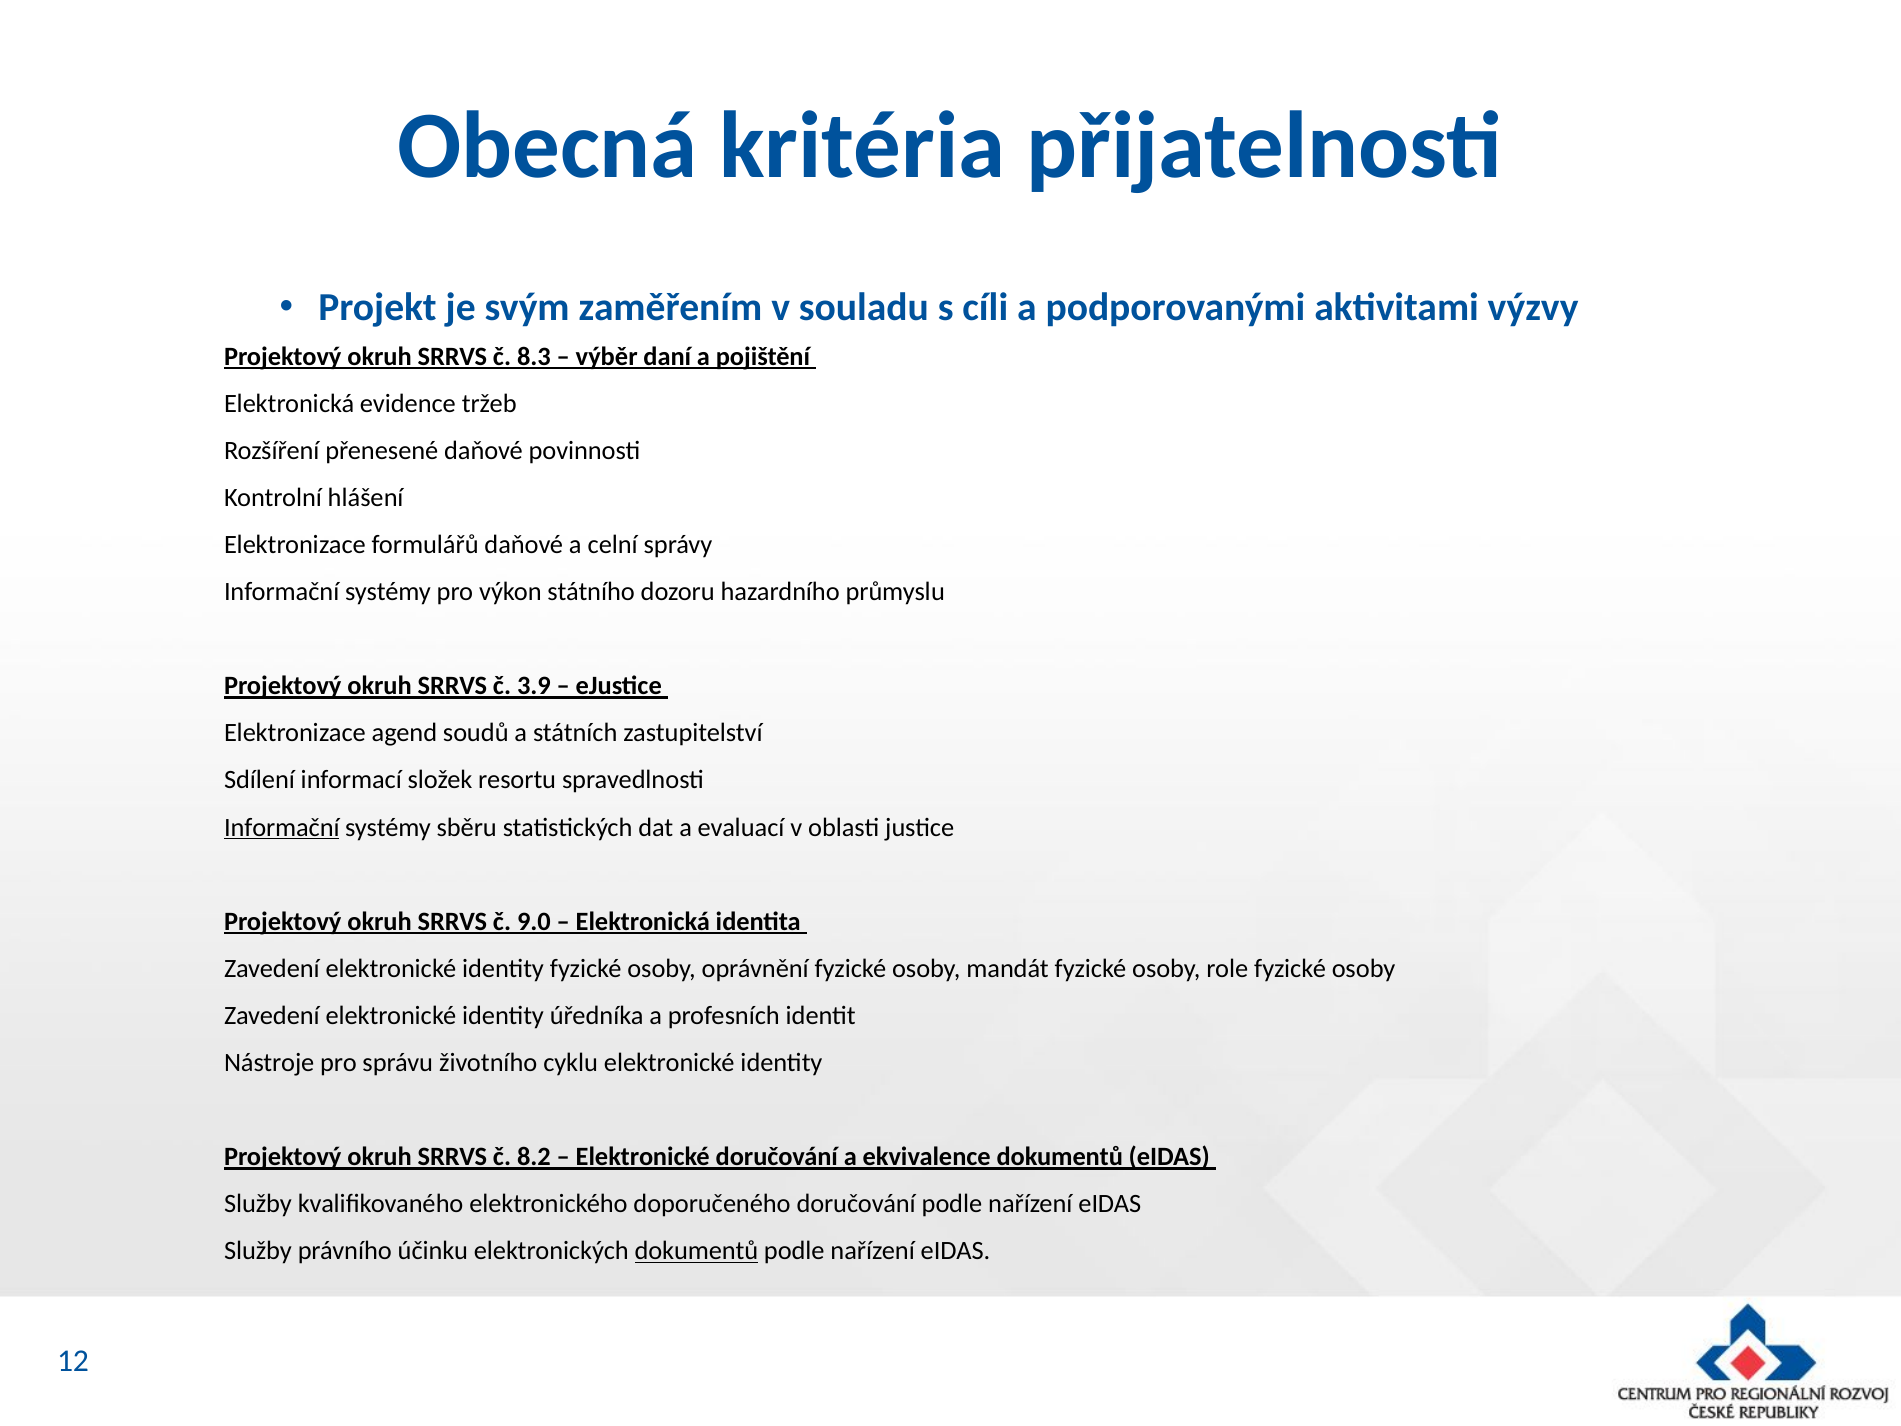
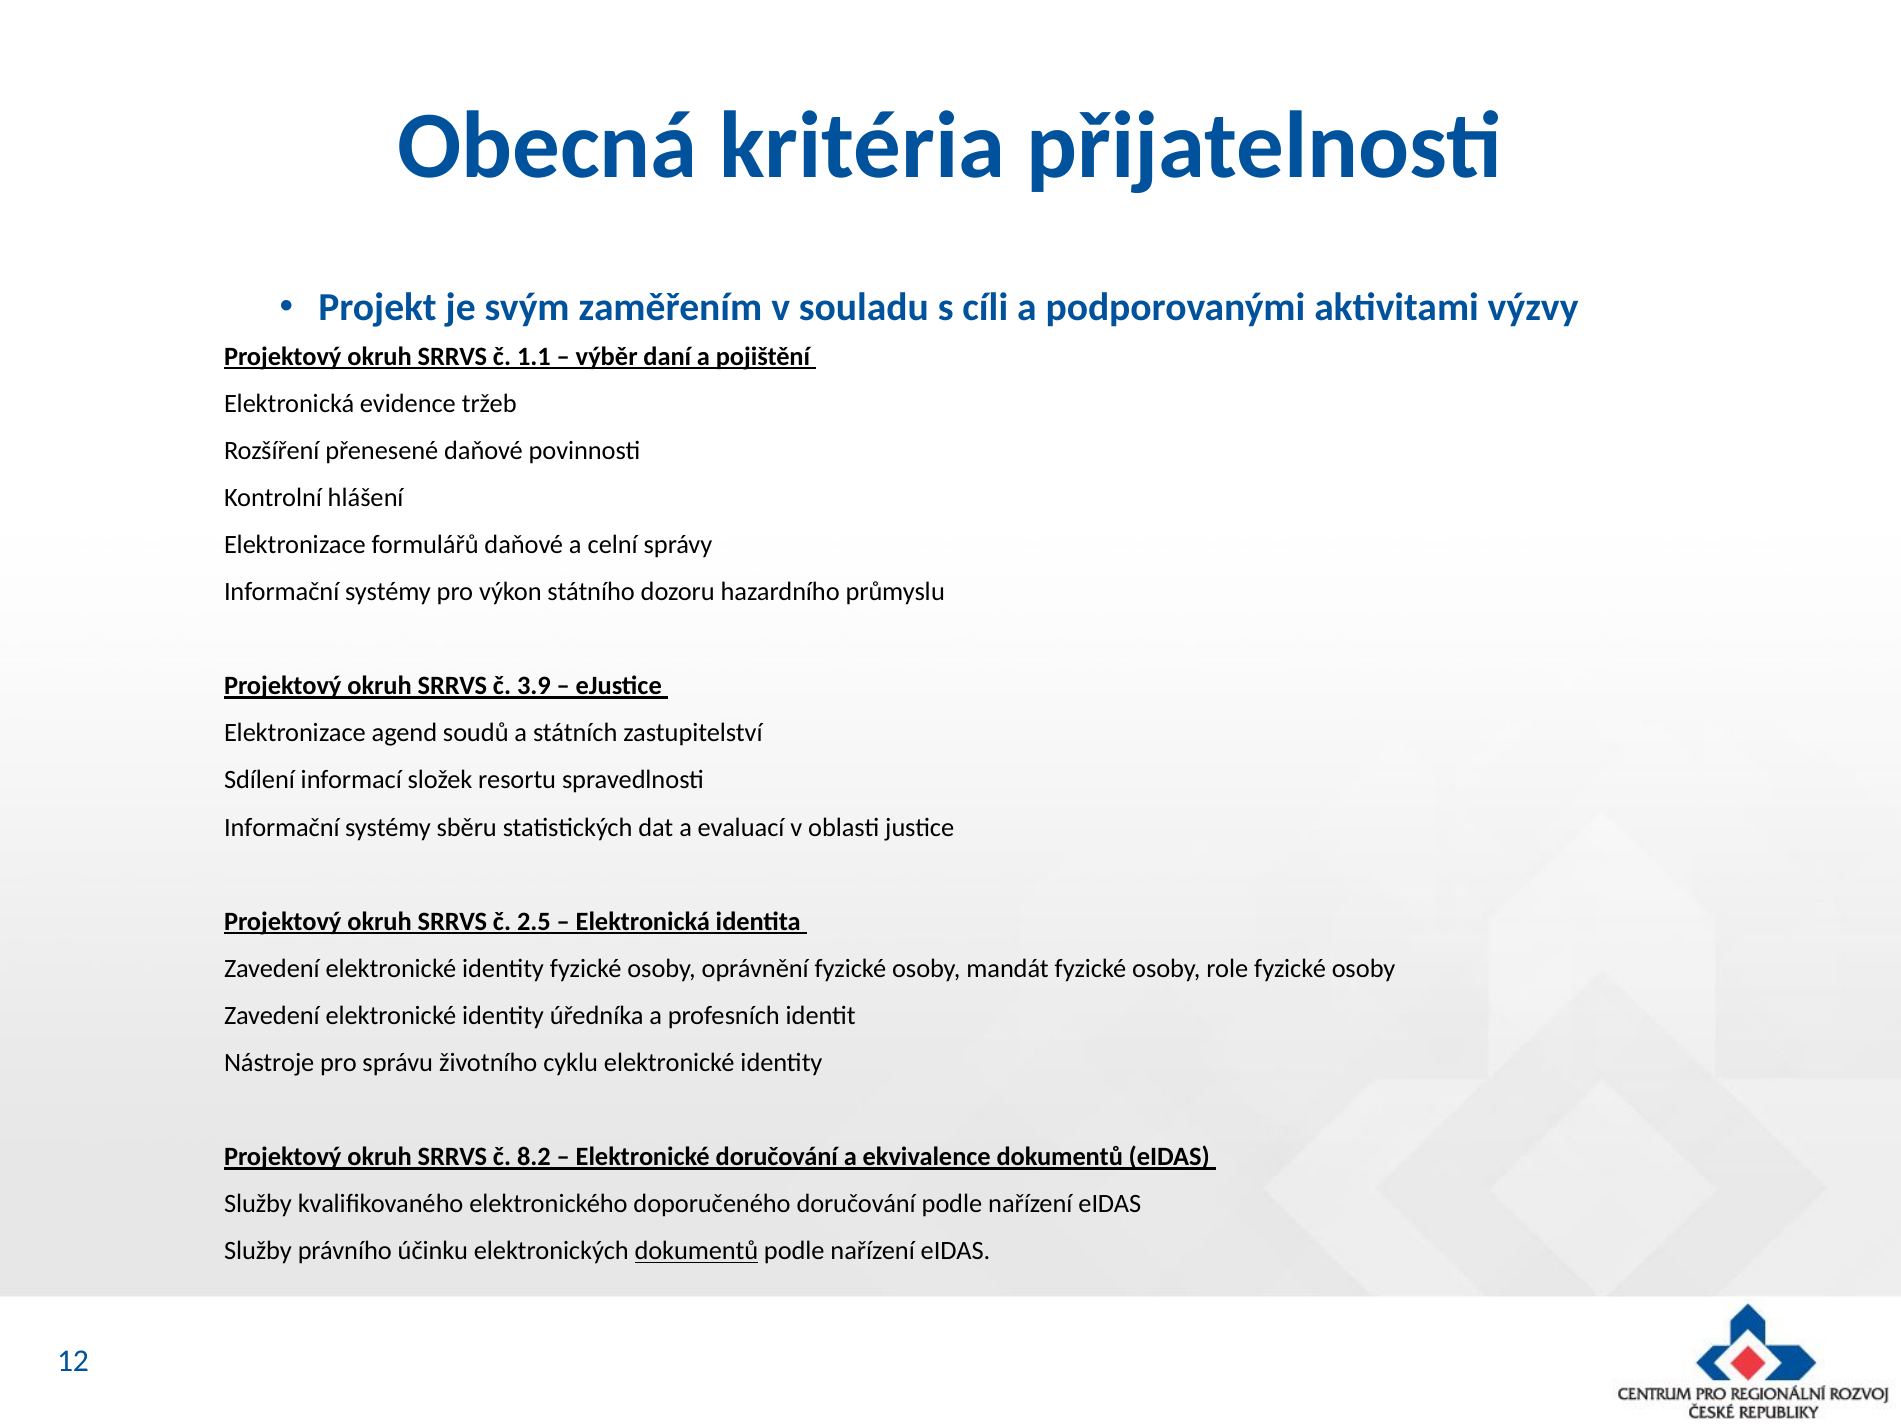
8.3: 8.3 -> 1.1
Informační at (282, 827) underline: present -> none
9.0: 9.0 -> 2.5
